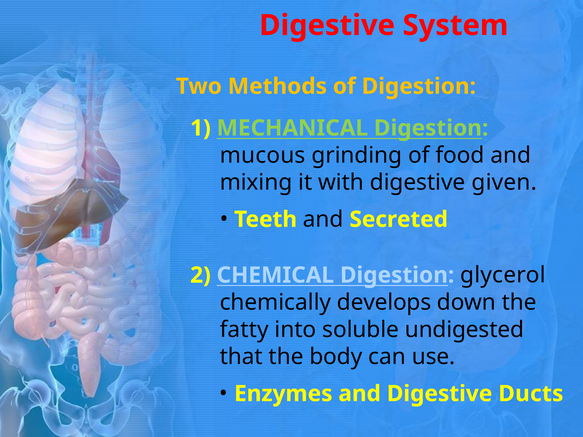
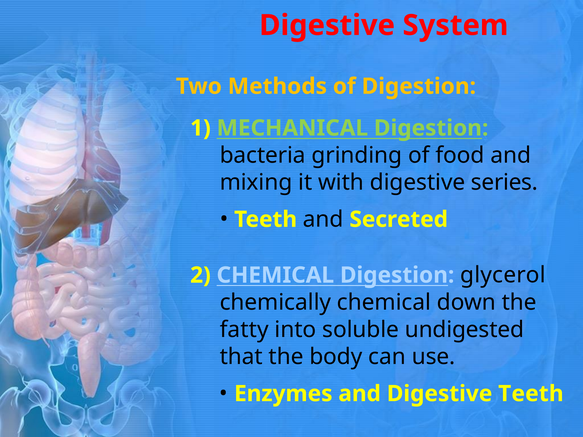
mucous: mucous -> bacteria
given: given -> series
chemically develops: develops -> chemical
Digestive Ducts: Ducts -> Teeth
